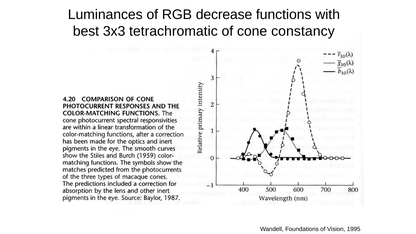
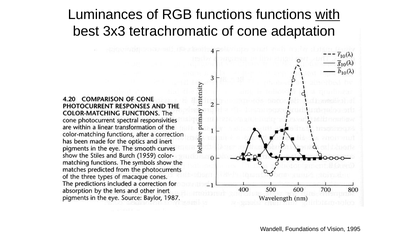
RGB decrease: decrease -> functions
with underline: none -> present
constancy: constancy -> adaptation
